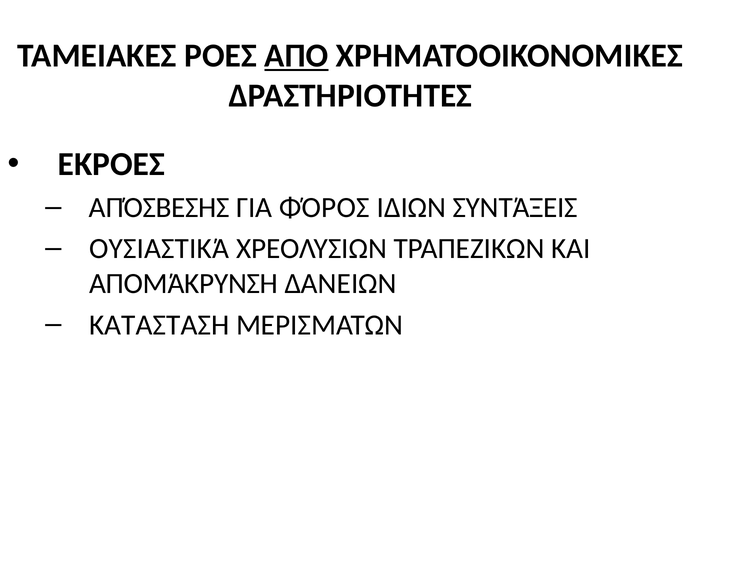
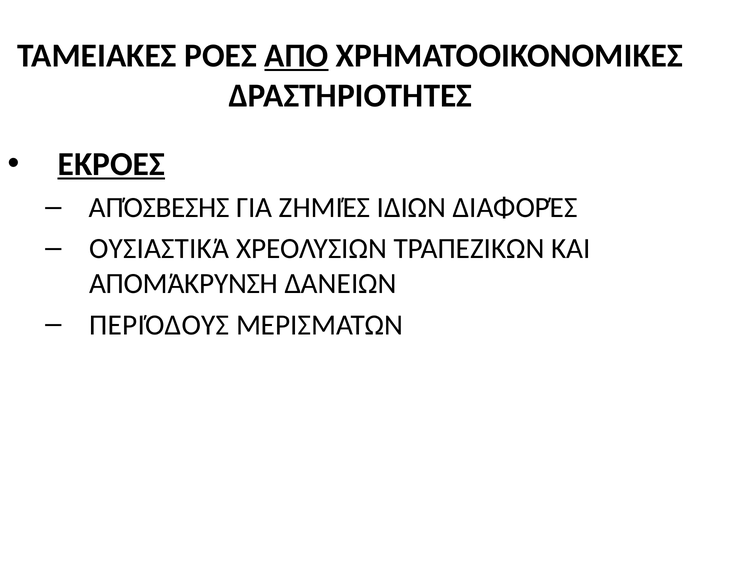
ΕΚΡΟΕΣ underline: none -> present
ΦΌΡΟΣ: ΦΌΡΟΣ -> ΖΗΜΙΈΣ
ΣΥΝΤΆΞΕΙΣ: ΣΥΝΤΆΞΕΙΣ -> ΔΙΑΦΟΡΈΣ
ΚΑΤΑΣΤΑΣΗ: ΚΑΤΑΣΤΑΣΗ -> ΠΕΡΙΌΔΟΥΣ
